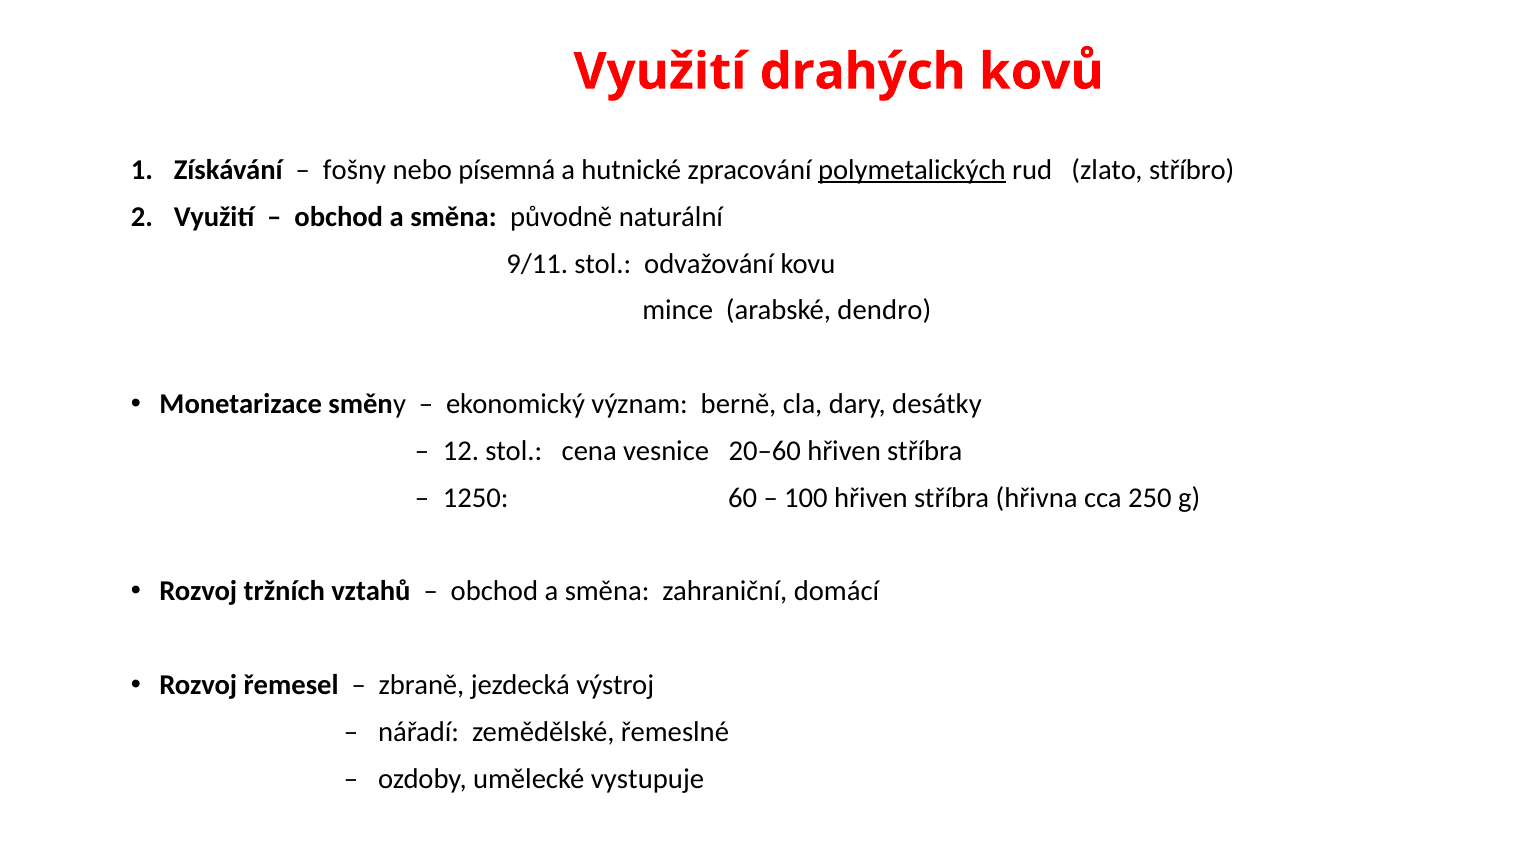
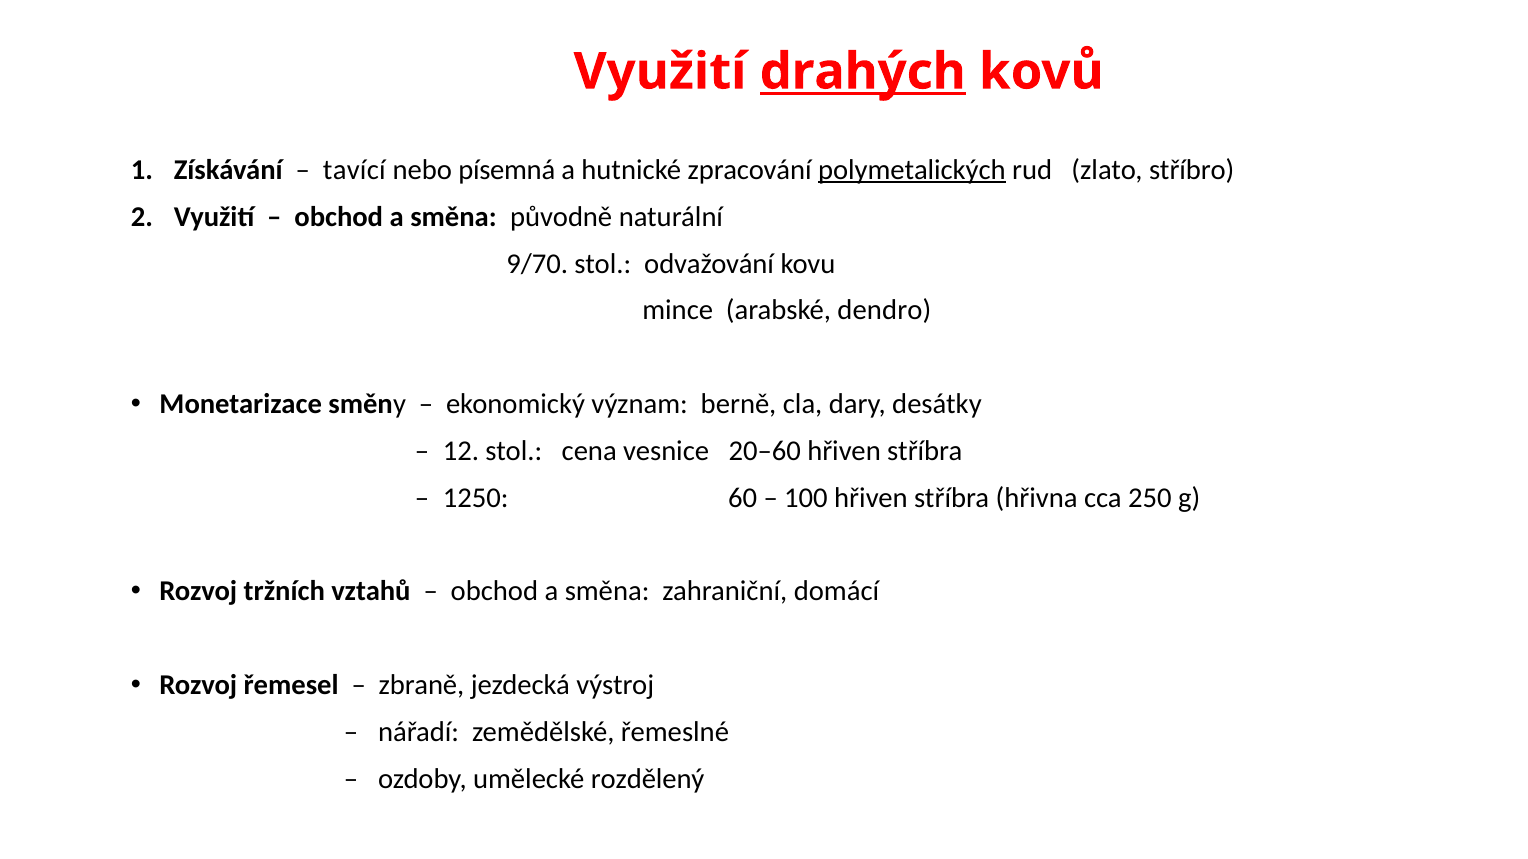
drahých underline: none -> present
fošny: fošny -> tavící
9/11: 9/11 -> 9/70
vystupuje: vystupuje -> rozdělený
